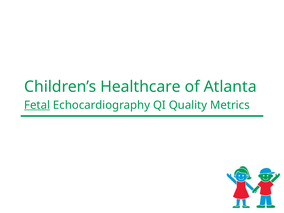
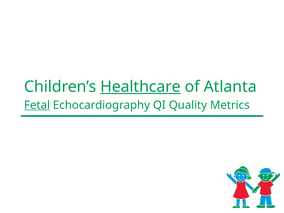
Healthcare underline: none -> present
